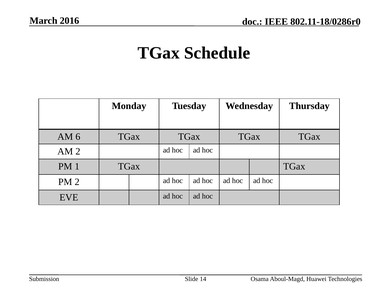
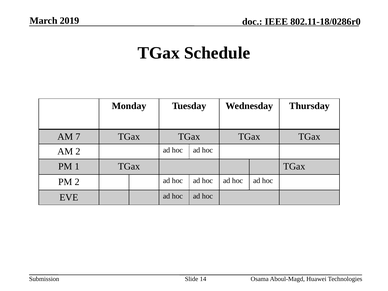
2016: 2016 -> 2019
6: 6 -> 7
